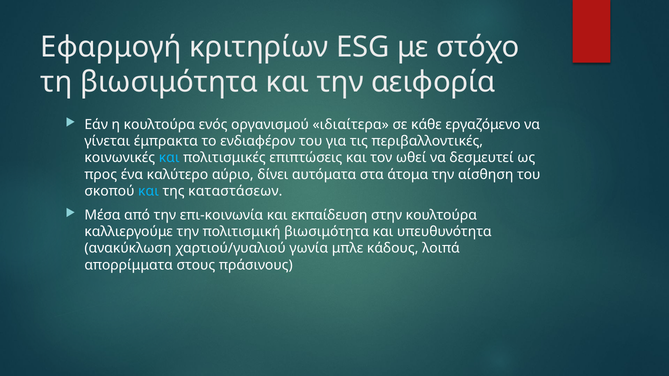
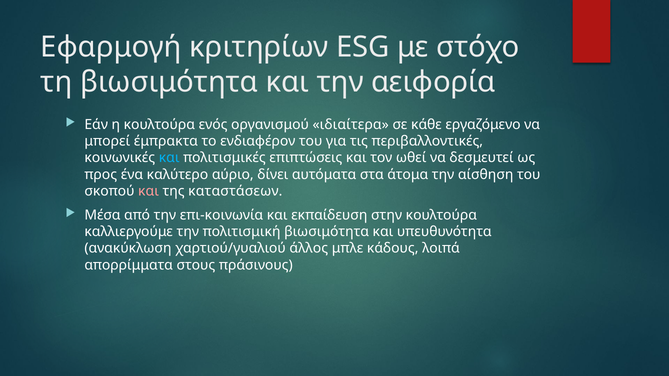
γίνεται: γίνεται -> μπορεί
και at (149, 191) colour: light blue -> pink
γωνία: γωνία -> άλλος
